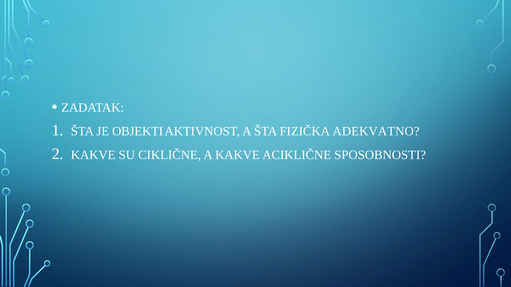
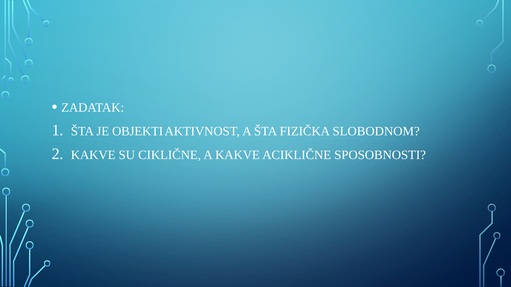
ADEKVATNO: ADEKVATNO -> SLOBODNOM
